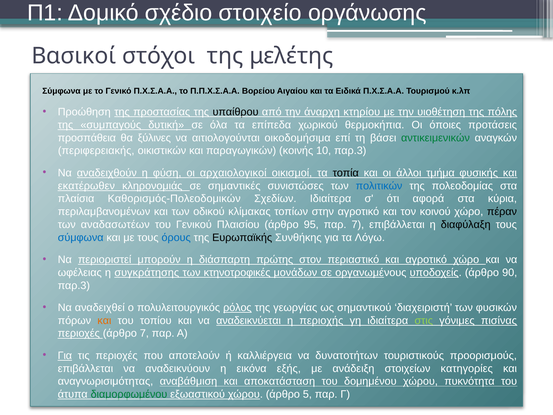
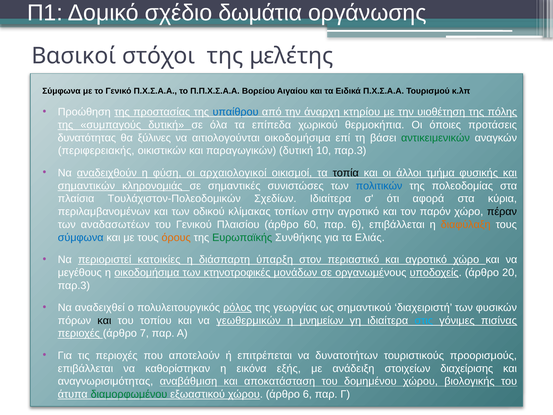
στοιχείο: στοιχείο -> δωμάτια
υπαίθρου colour: black -> blue
προσπάθεια: προσπάθεια -> δυνατότητας
παραγωγικών κοινής: κοινής -> δυτική
εκατέρωθεν: εκατέρωθεν -> σημαντικών
Καθορισμός-Πολεοδομικών: Καθορισμός-Πολεοδομικών -> Τουλάχιστον-Πολεοδομικών
κοινού: κοινού -> παρόν
95: 95 -> 60
παρ 7: 7 -> 6
διαφύλαξη colour: black -> orange
όρους colour: blue -> orange
Ευρωπαϊκής colour: black -> green
Λόγω: Λόγω -> Ελιάς
μπορούν: μπορούν -> κατοικίες
πρώτης: πρώτης -> ύπαρξη
ωφέλειας: ωφέλειας -> μεγέθους
η συγκράτησης: συγκράτησης -> οικοδομήσιμα
90: 90 -> 20
και at (104, 320) colour: orange -> black
αναδεικνύεται: αναδεικνύεται -> γεωθερμικών
περιοχής: περιοχής -> μνημείων
στις colour: light green -> light blue
Για at (65, 355) underline: present -> none
καλλιέργεια: καλλιέργεια -> επιτρέπεται
αναδεικνύουν: αναδεικνύουν -> καθορίστηκαν
κατηγορίες: κατηγορίες -> διαχείρισης
πυκνότητα: πυκνότητα -> βιολογικής
άρθρο 5: 5 -> 6
